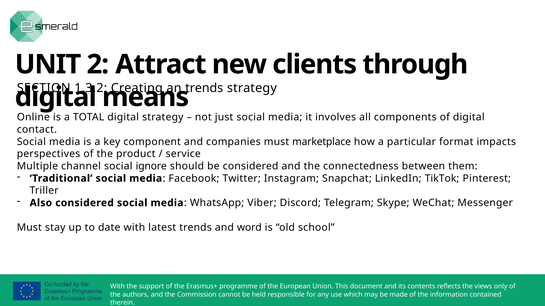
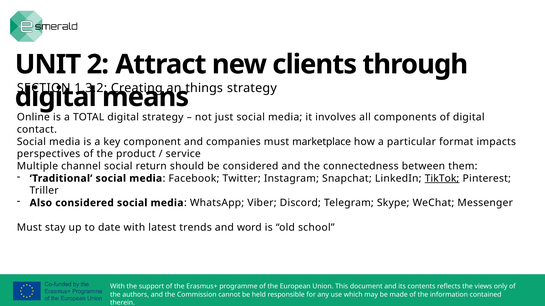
trends at (204, 88): trends -> things
ignore: ignore -> return
TikTok underline: none -> present
